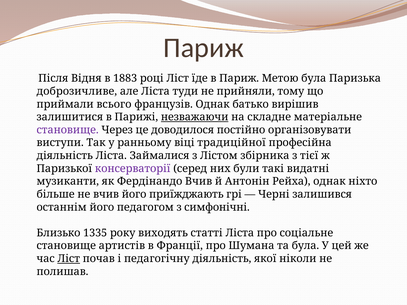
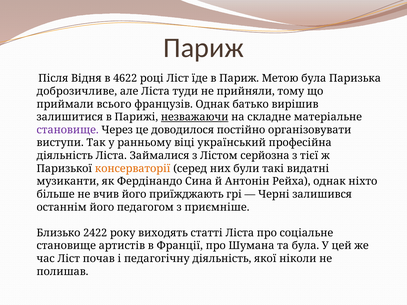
1883: 1883 -> 4622
традиційної: традиційної -> український
збірника: збірника -> серйозна
консерваторії colour: purple -> orange
Фердінандо Вчив: Вчив -> Сина
симфонічні: симфонічні -> приємніше
1335: 1335 -> 2422
Ліст at (69, 259) underline: present -> none
